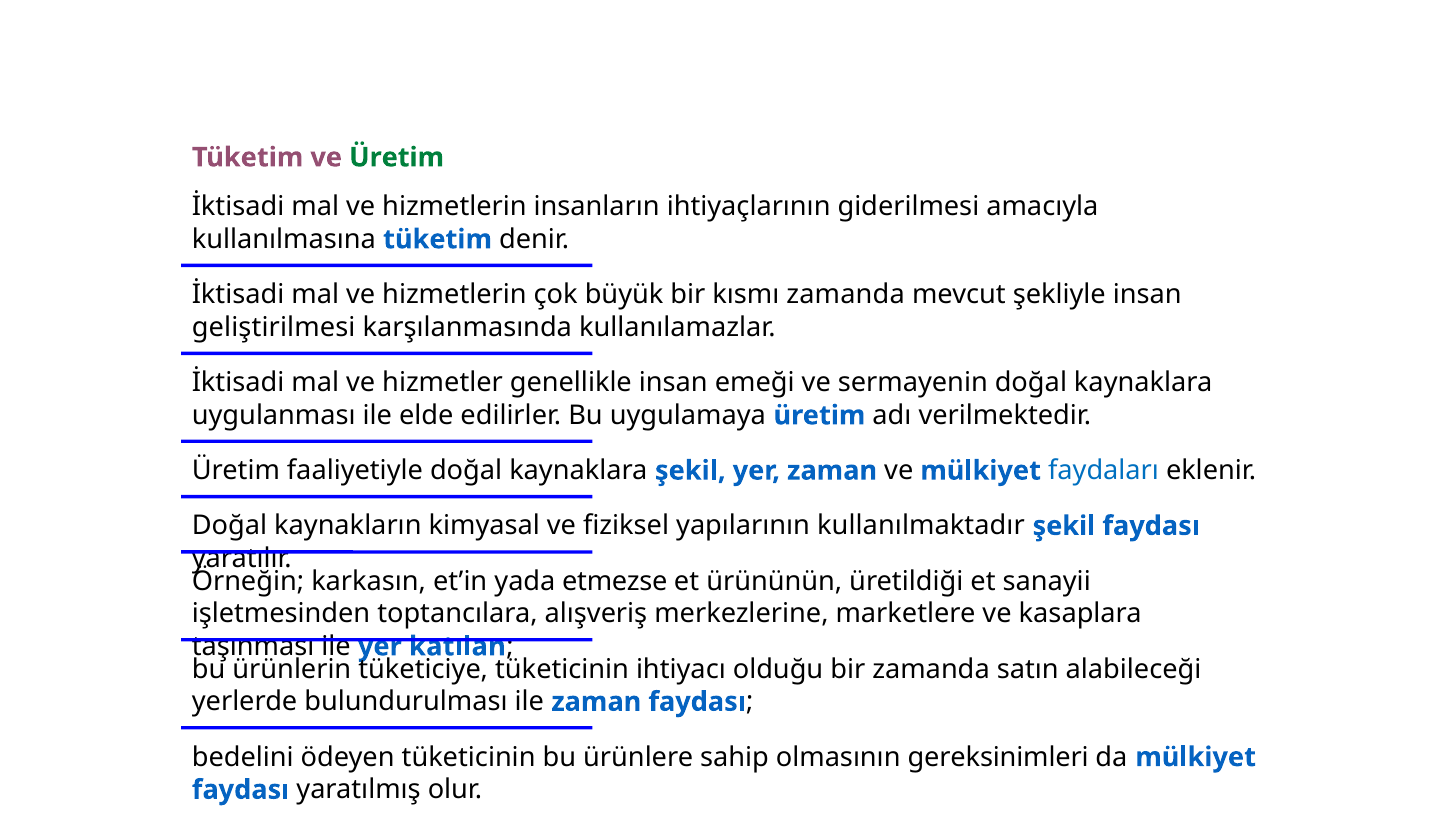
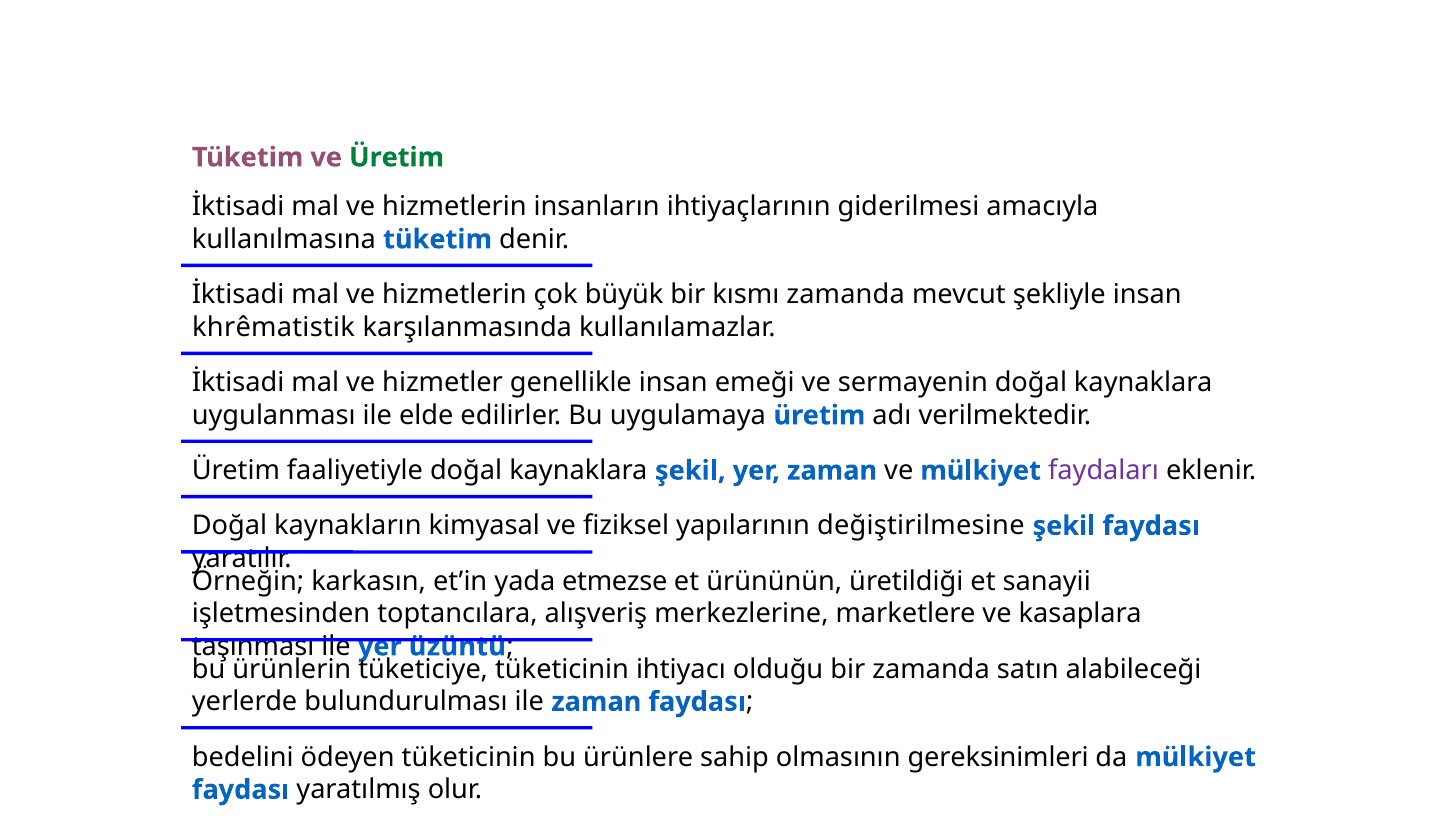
geliştirilmesi: geliştirilmesi -> khrêmatistik
faydaları colour: blue -> purple
kullanılmaktadır: kullanılmaktadır -> değiştirilmesine
katılan: katılan -> üzüntü
